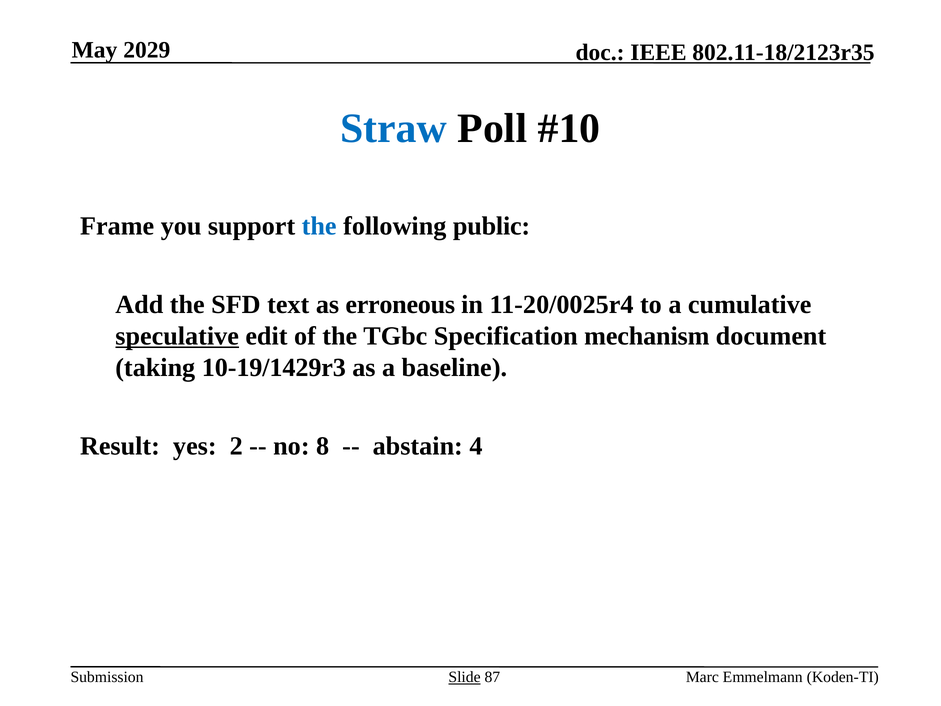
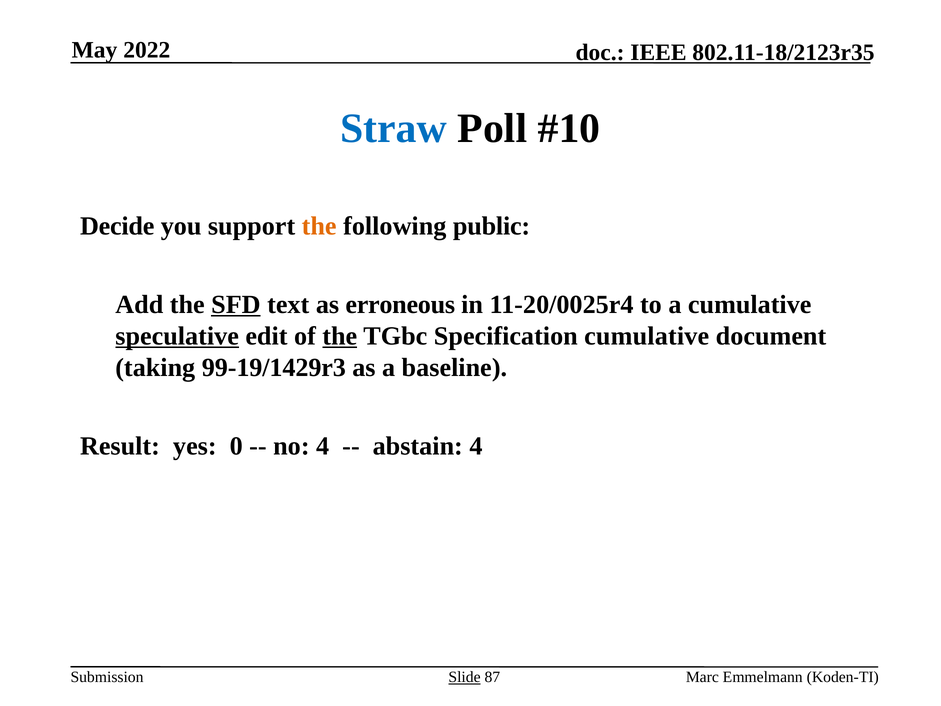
2029: 2029 -> 2022
Frame: Frame -> Decide
the at (319, 226) colour: blue -> orange
SFD underline: none -> present
the at (340, 336) underline: none -> present
Specification mechanism: mechanism -> cumulative
10-19/1429r3: 10-19/1429r3 -> 99-19/1429r3
2: 2 -> 0
no 8: 8 -> 4
